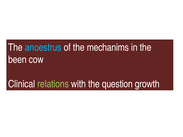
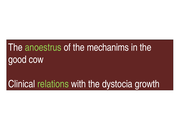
anoestrus colour: light blue -> light green
been: been -> good
question: question -> dystocia
